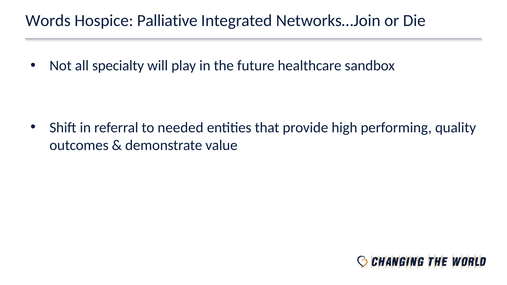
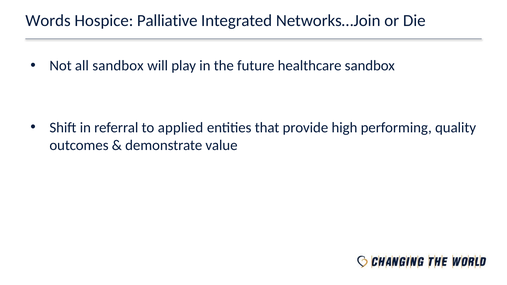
all specialty: specialty -> sandbox
needed: needed -> applied
